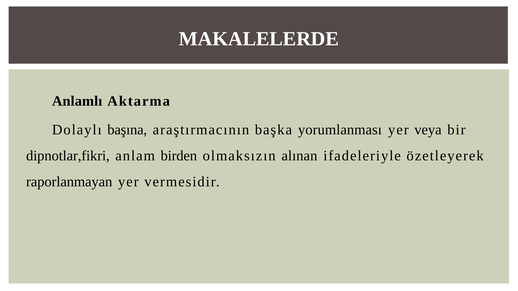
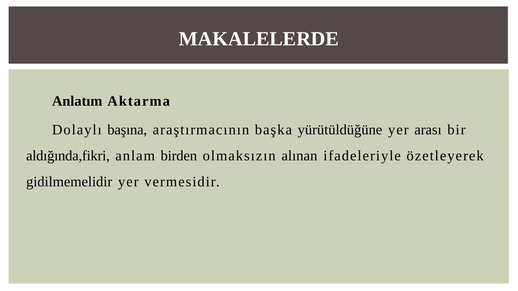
Anlamlı: Anlamlı -> Anlatım
yorumlanması: yorumlanması -> yürütüldüğüne
veya: veya -> arası
dipnotlar,fikri: dipnotlar,fikri -> aldığında,fikri
raporlanmayan: raporlanmayan -> gidilmemelidir
